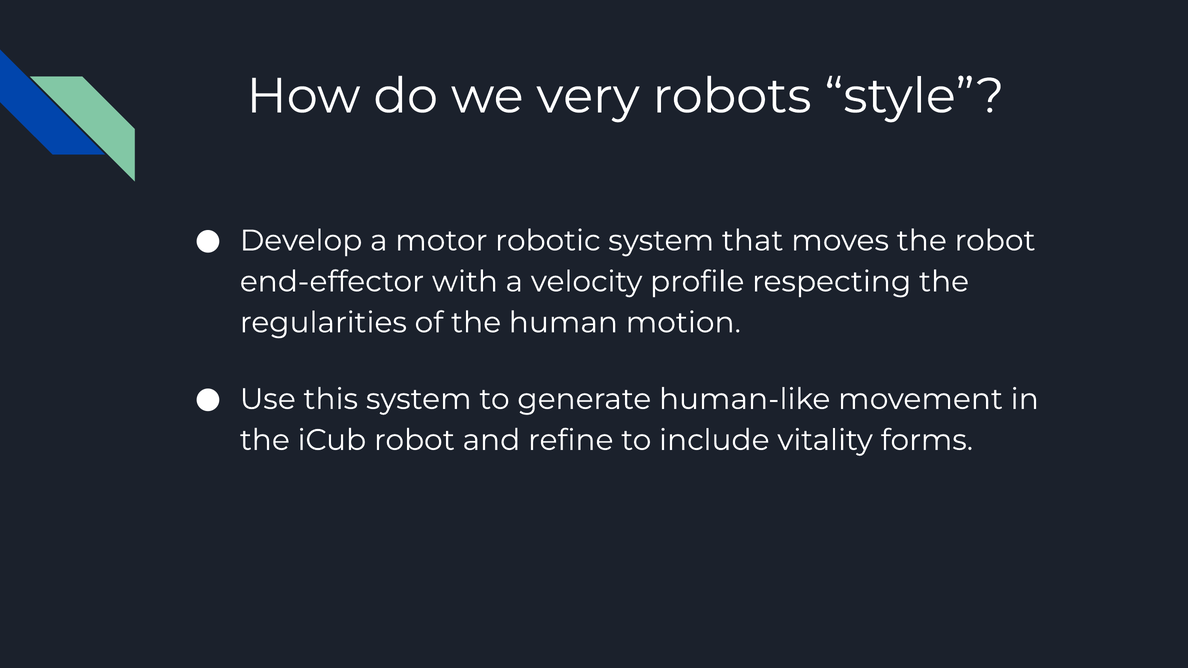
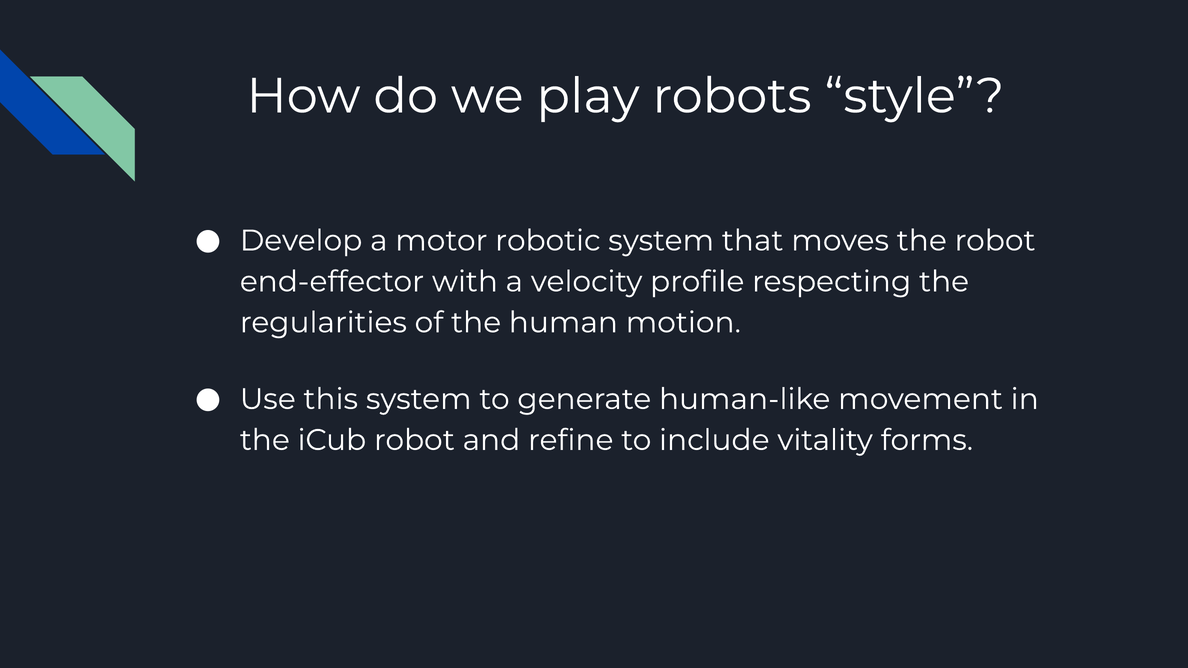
very: very -> play
